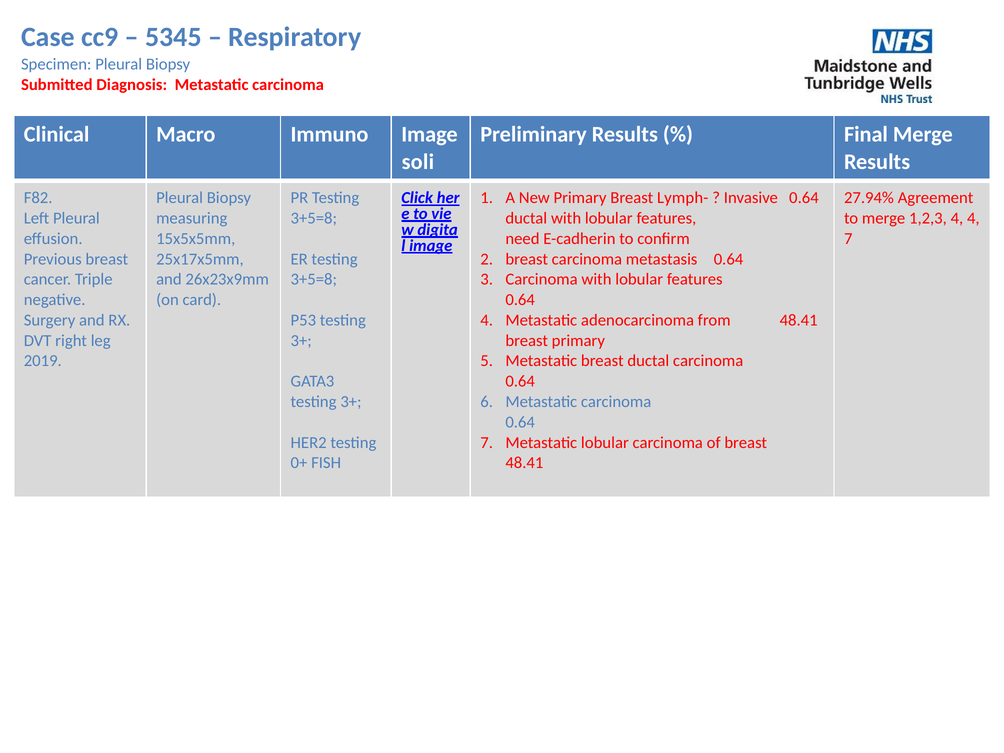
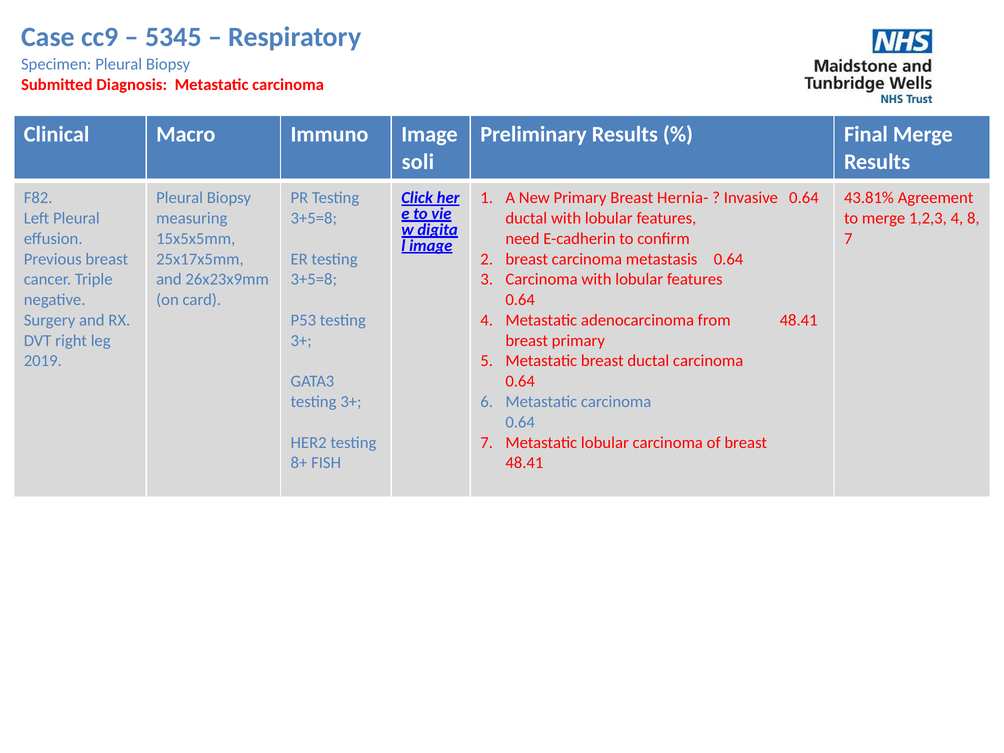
Lymph-: Lymph- -> Hernia-
27.94%: 27.94% -> 43.81%
4 4: 4 -> 8
0+: 0+ -> 8+
